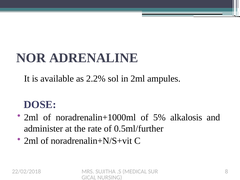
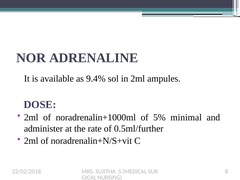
2.2%: 2.2% -> 9.4%
alkalosis: alkalosis -> minimal
